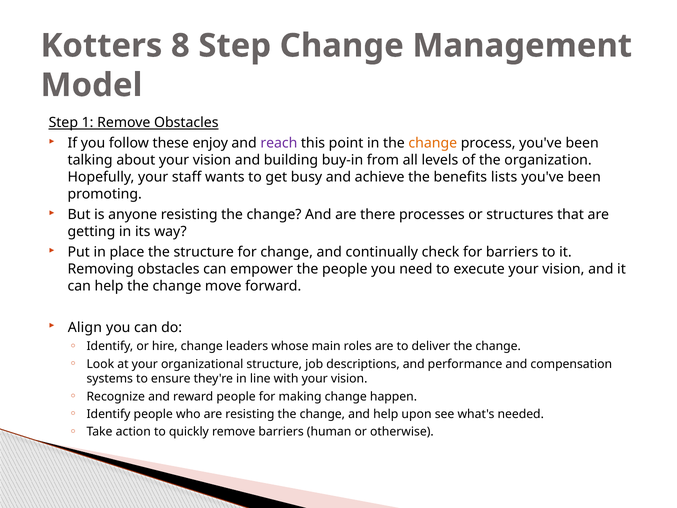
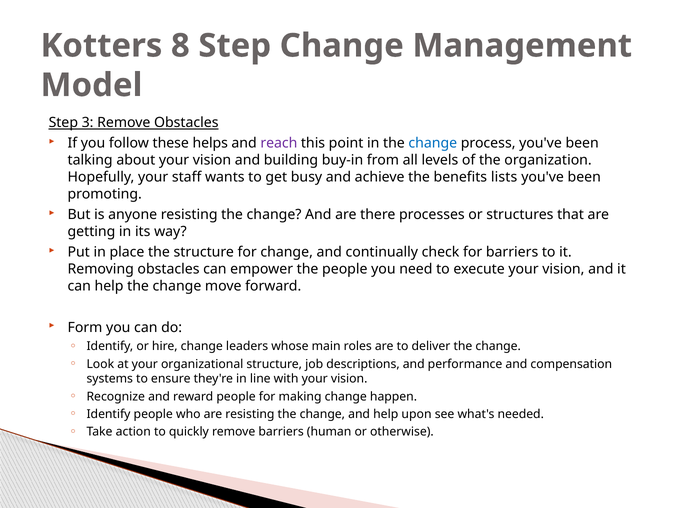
1: 1 -> 3
enjoy: enjoy -> helps
change at (433, 143) colour: orange -> blue
Align: Align -> Form
